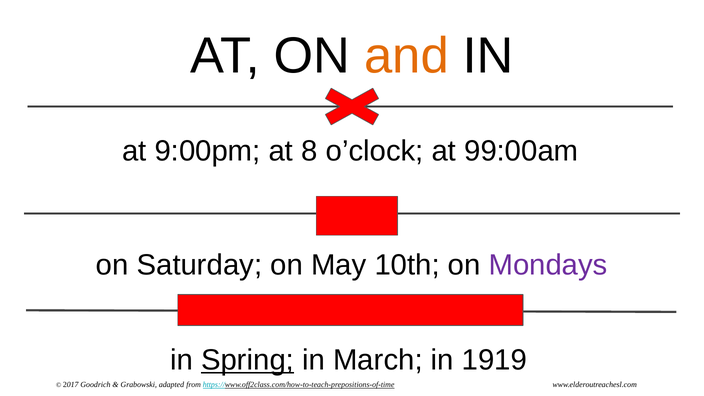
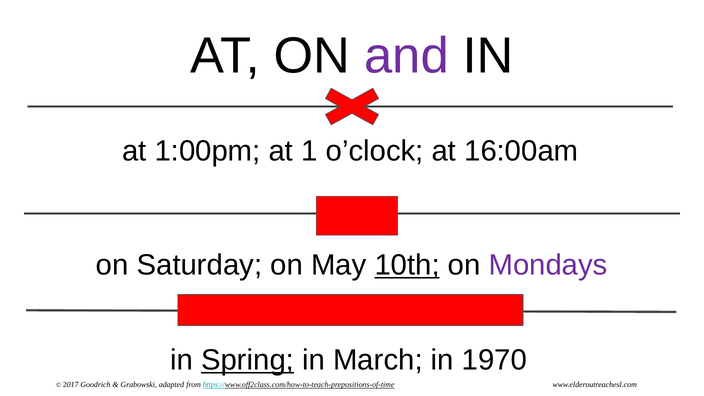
and colour: orange -> purple
9:00pm: 9:00pm -> 1:00pm
8: 8 -> 1
99:00am: 99:00am -> 16:00am
10th underline: none -> present
1919: 1919 -> 1970
